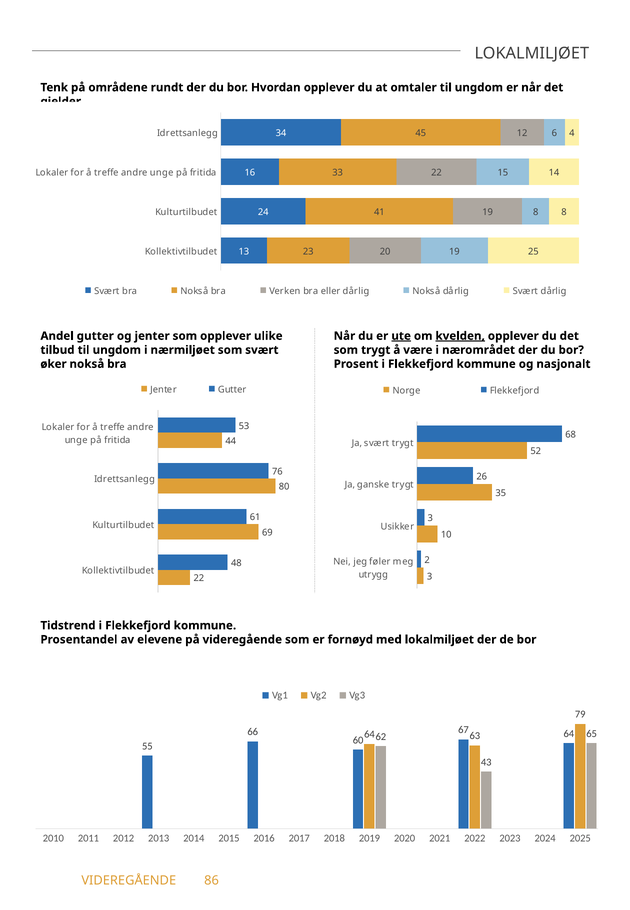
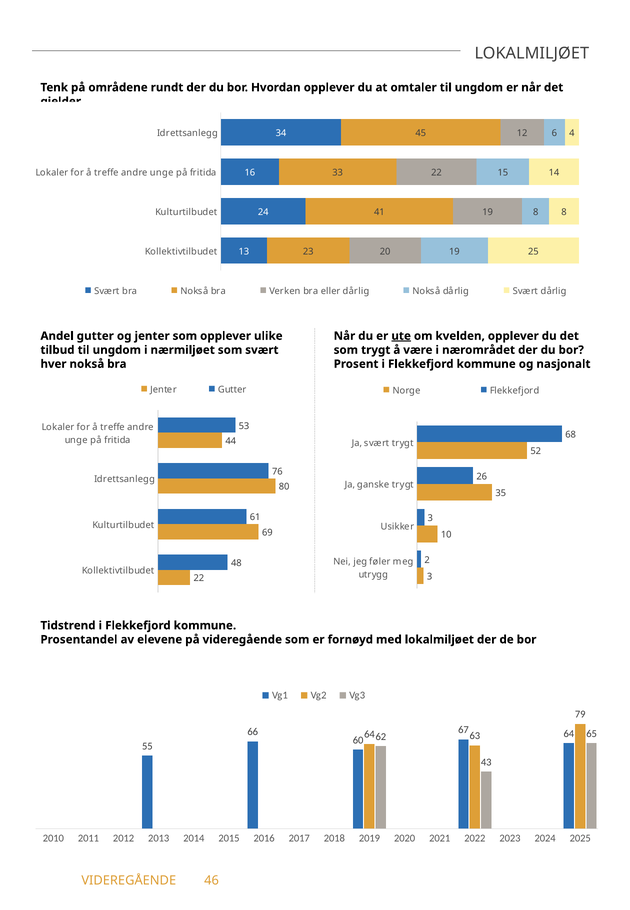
kvelden underline: present -> none
øker: øker -> hver
86: 86 -> 46
